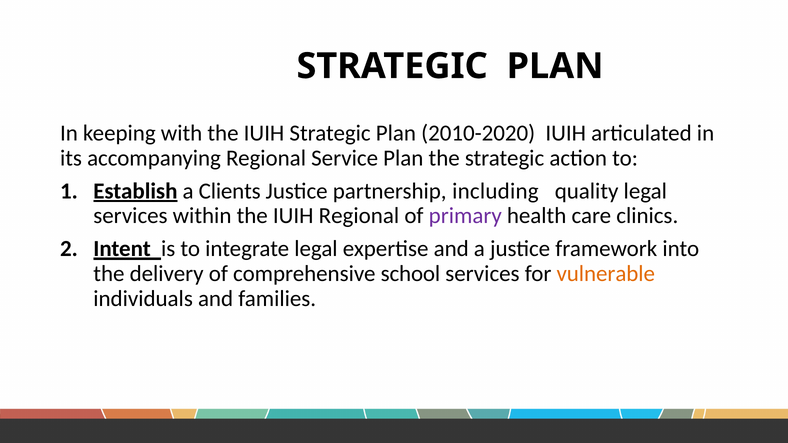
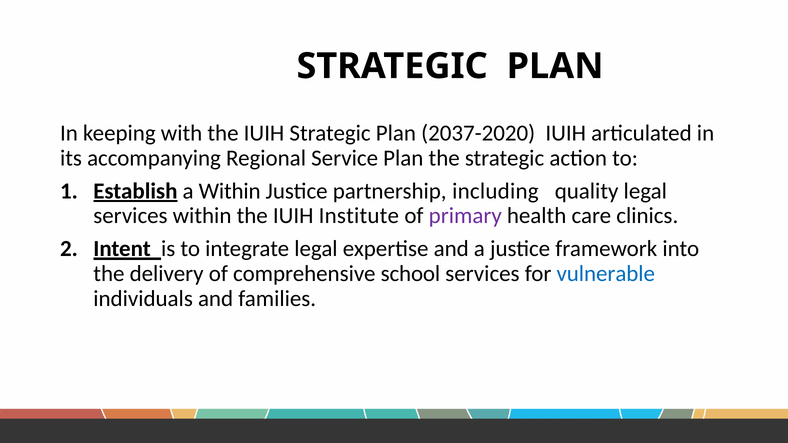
2010-2020: 2010-2020 -> 2037-2020
a Clients: Clients -> Within
IUIH Regional: Regional -> Institute
vulnerable colour: orange -> blue
